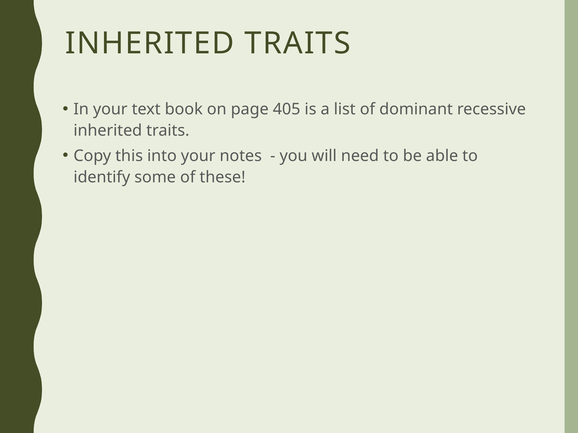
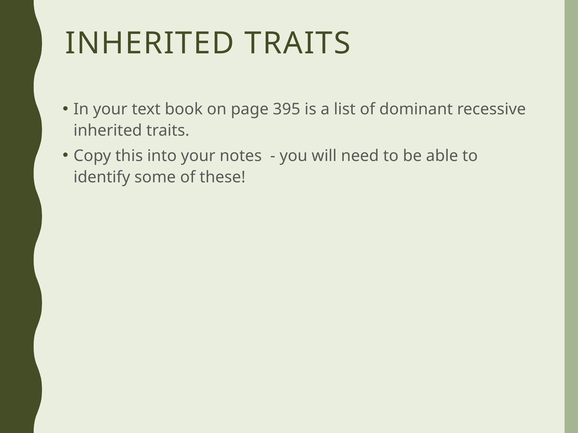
405: 405 -> 395
